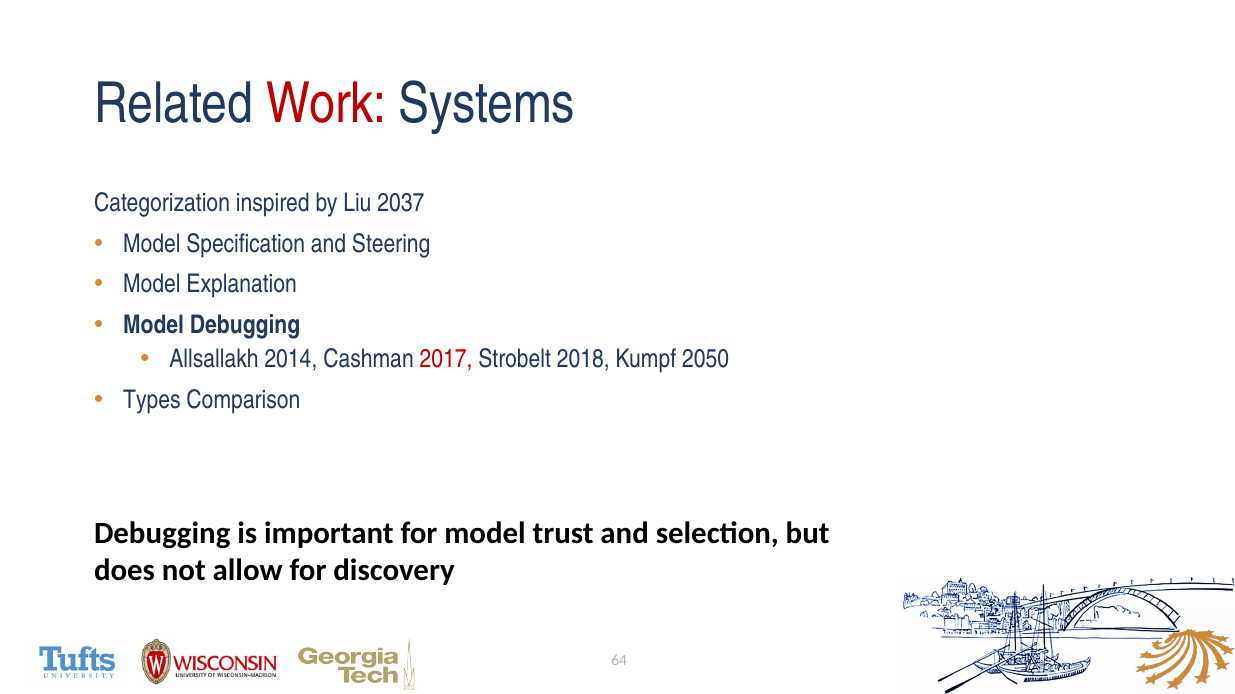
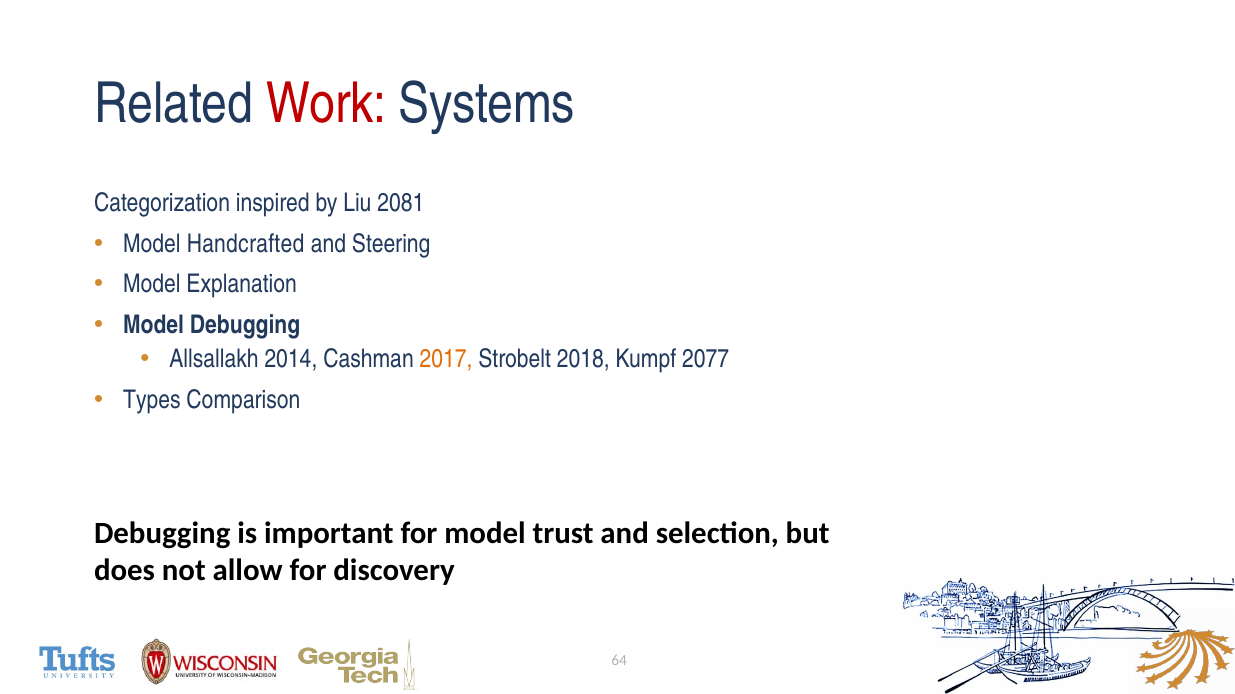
2037: 2037 -> 2081
Specification: Specification -> Handcrafted
2017 colour: red -> orange
2050: 2050 -> 2077
